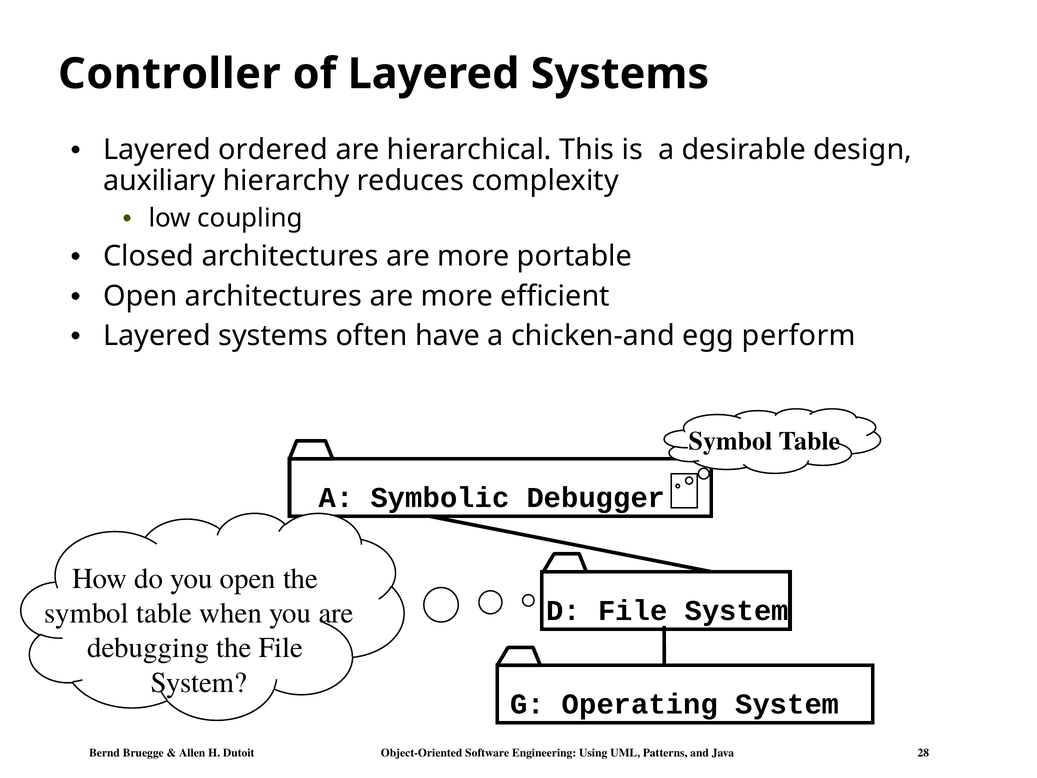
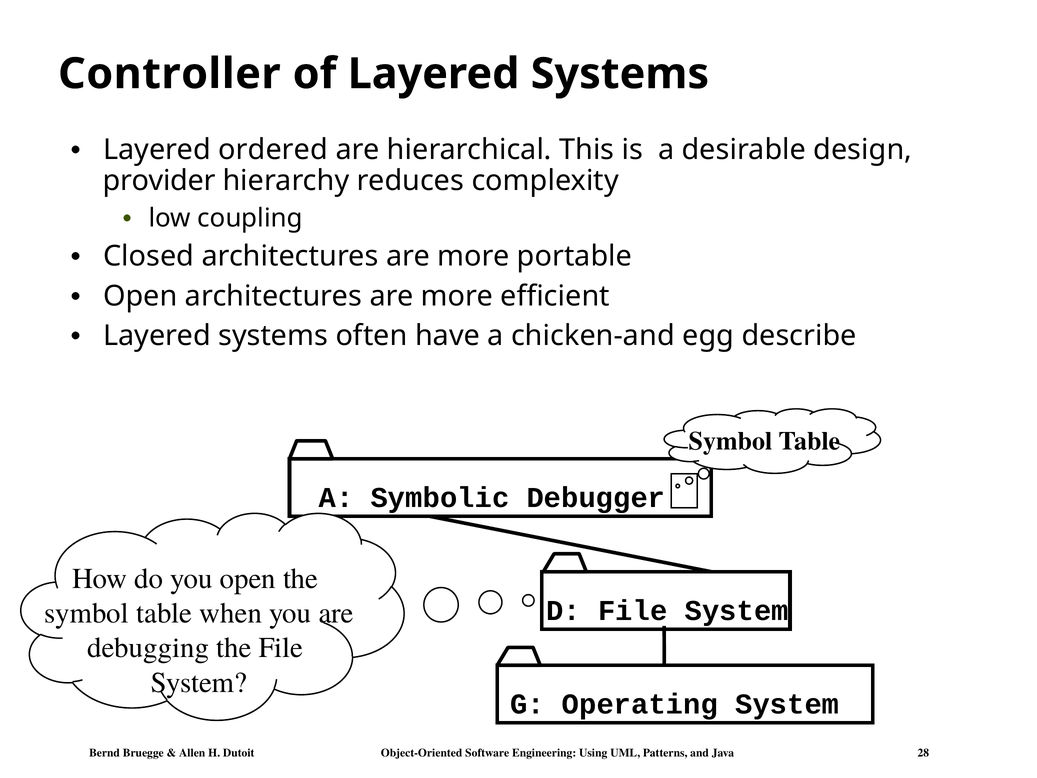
auxiliary: auxiliary -> provider
perform: perform -> describe
